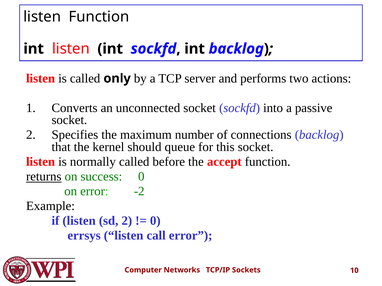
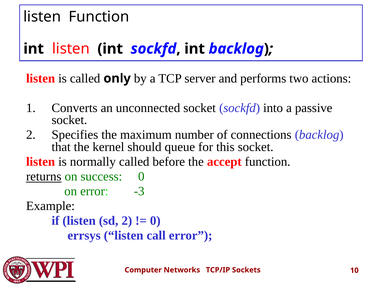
-2: -2 -> -3
